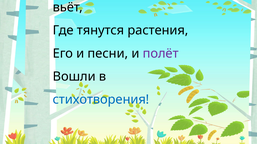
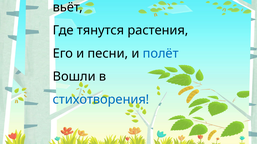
полёт colour: purple -> blue
